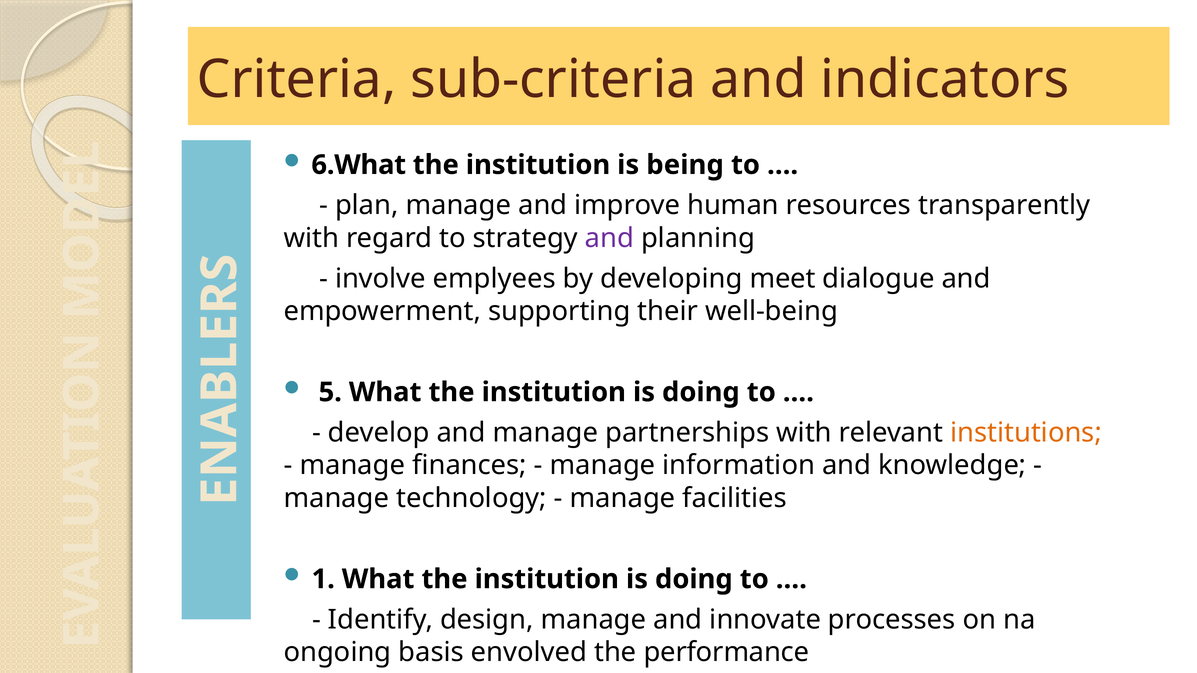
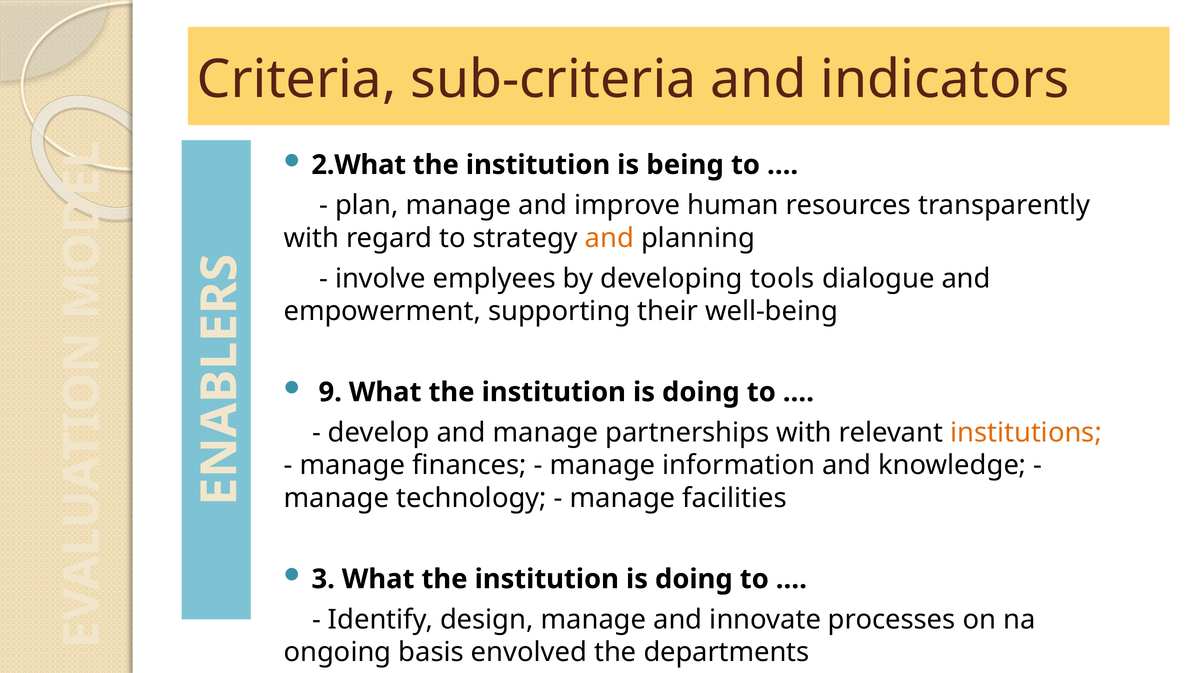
6.What: 6.What -> 2.What
and at (610, 238) colour: purple -> orange
meet: meet -> tools
5: 5 -> 9
1: 1 -> 3
performance: performance -> departments
